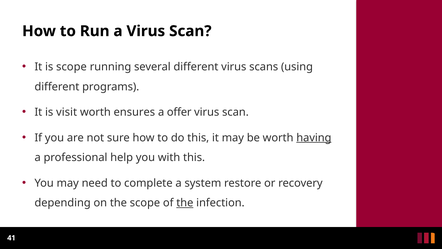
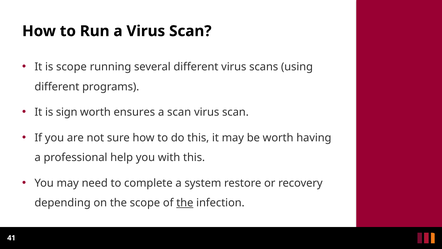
visit: visit -> sign
a offer: offer -> scan
having underline: present -> none
